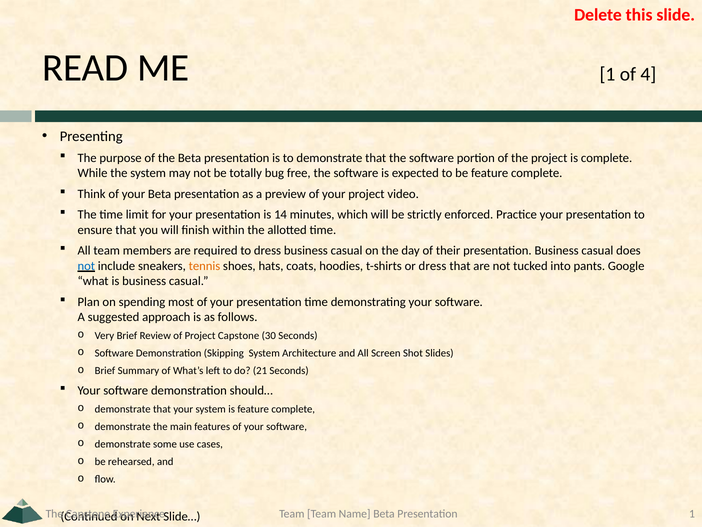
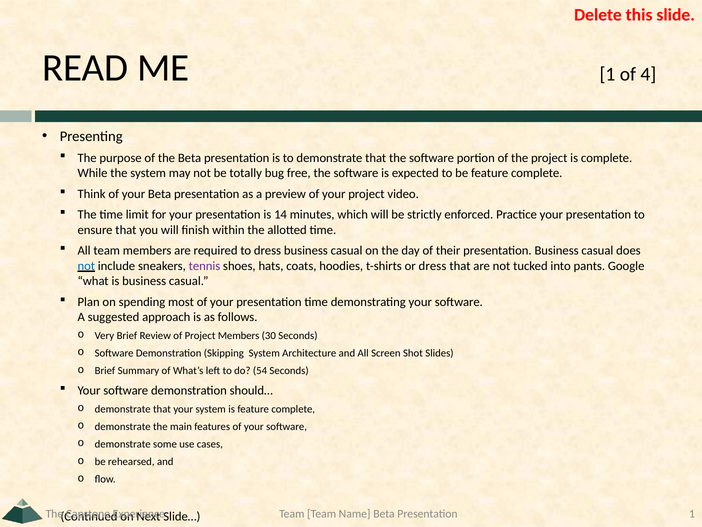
tennis colour: orange -> purple
Project Capstone: Capstone -> Members
21: 21 -> 54
